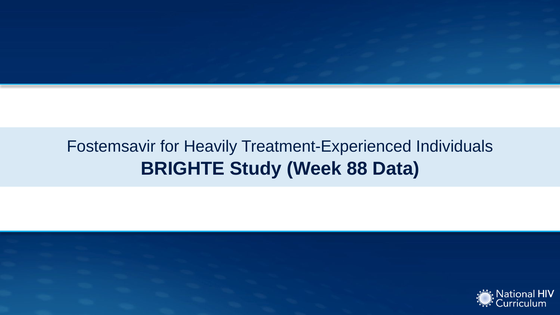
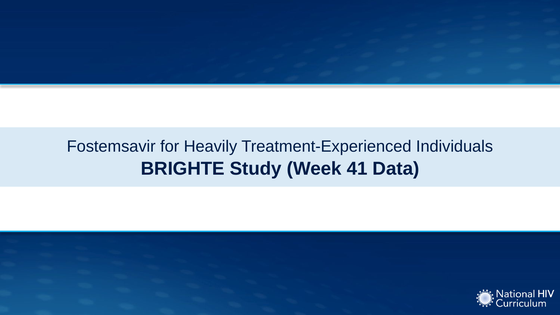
88: 88 -> 41
